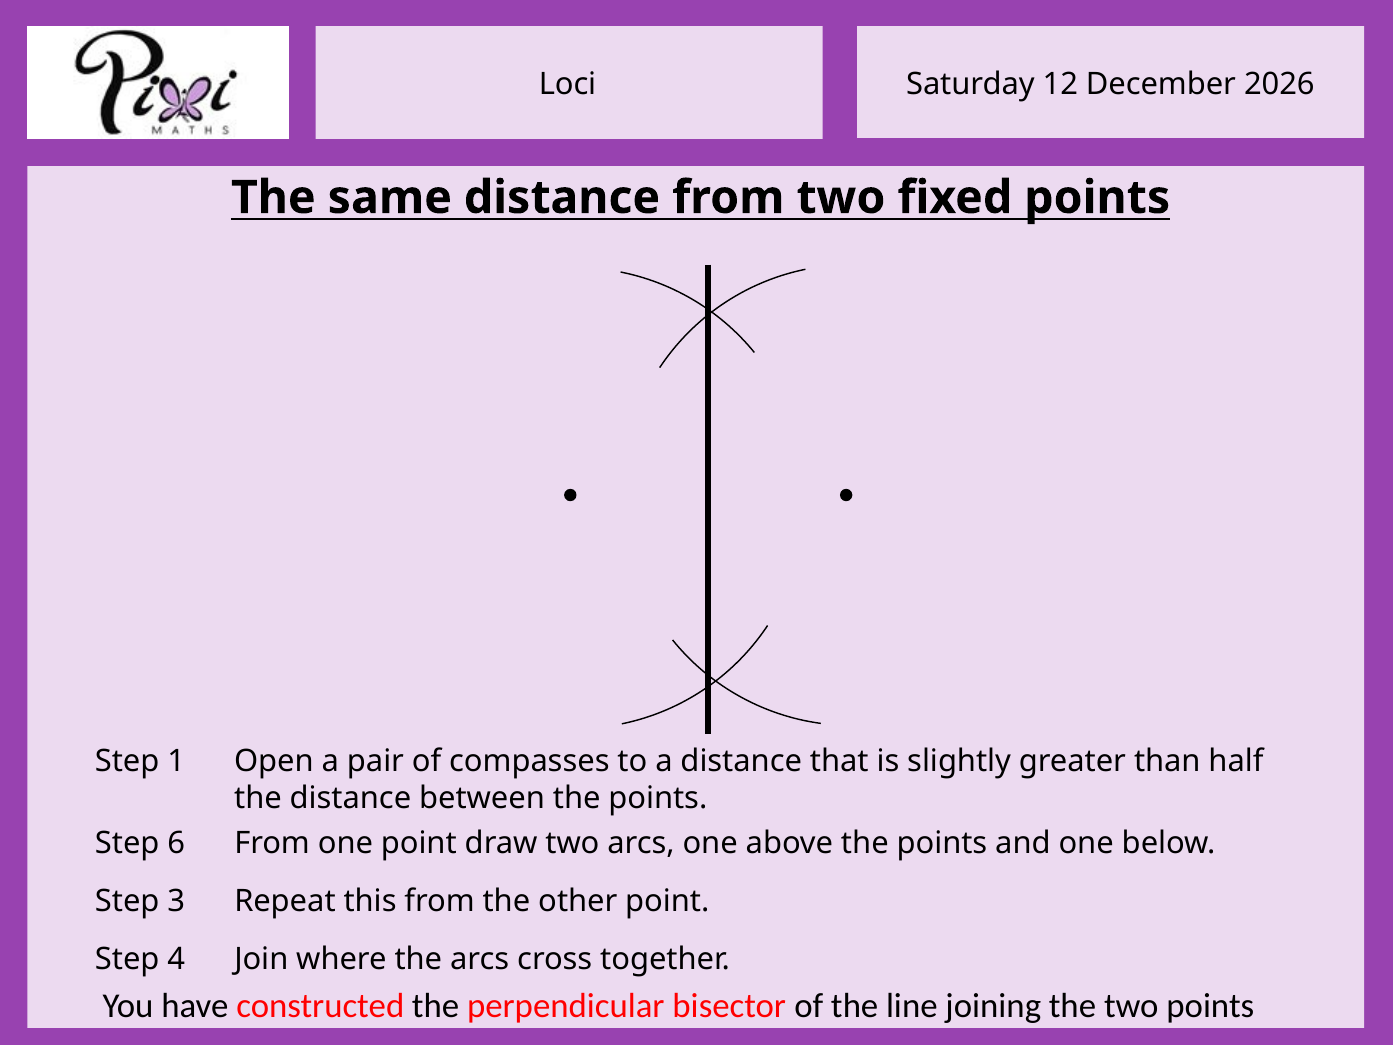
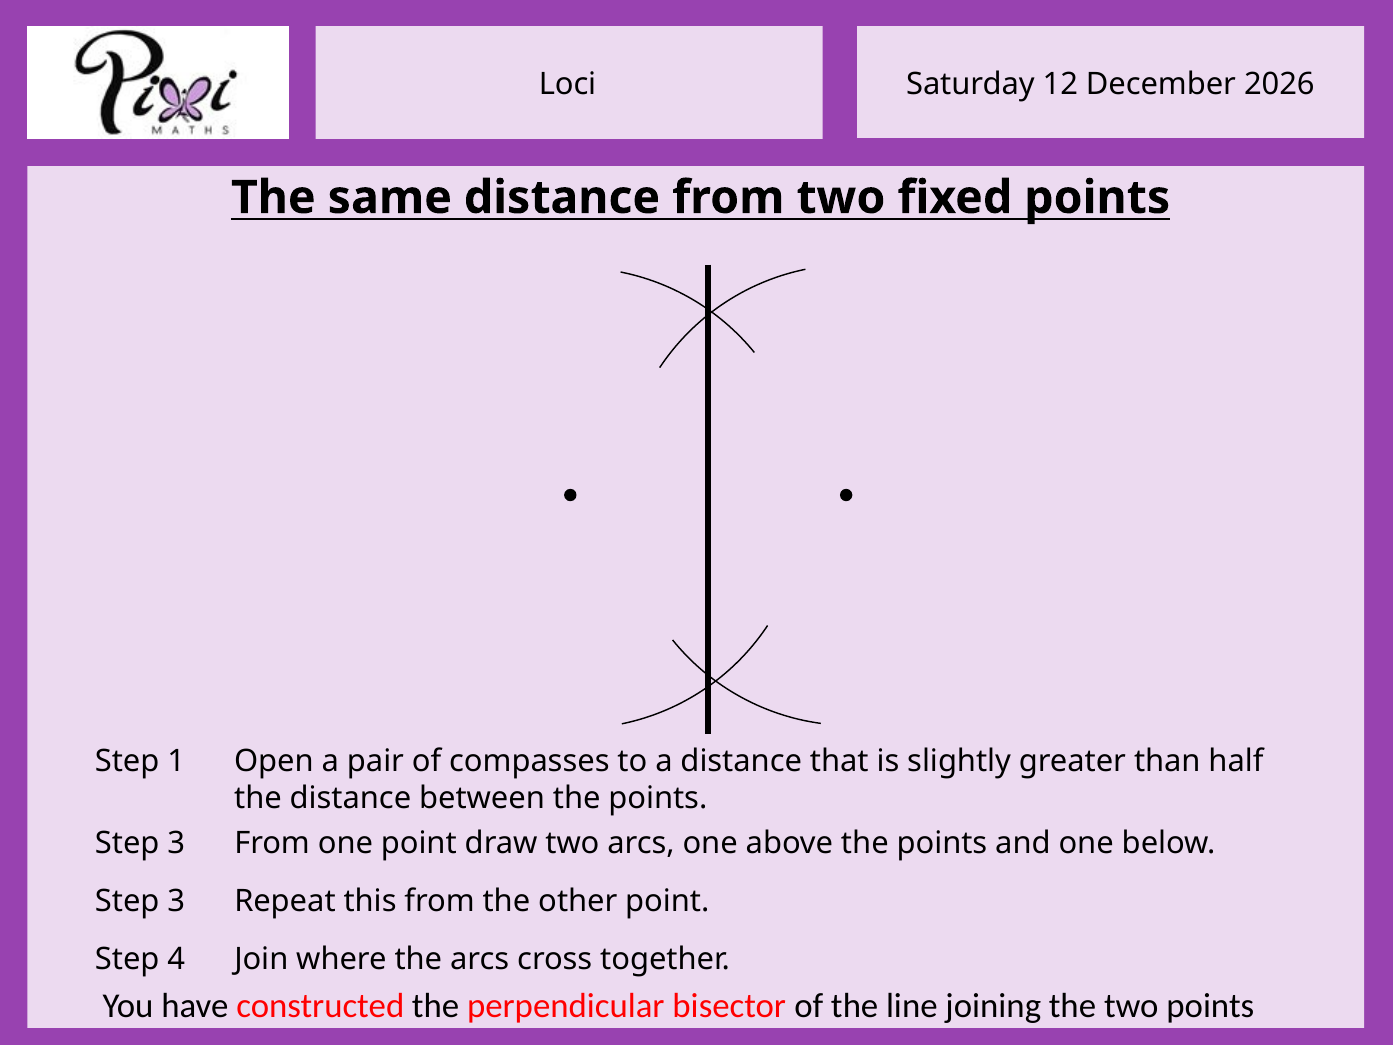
6 at (176, 843): 6 -> 3
